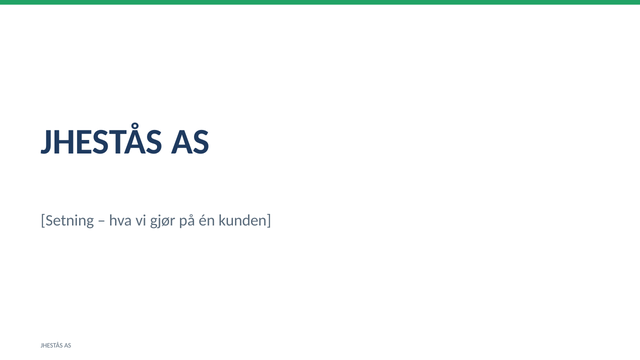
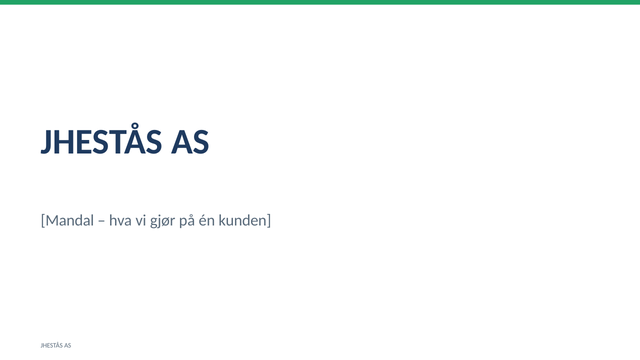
Setning: Setning -> Mandal
